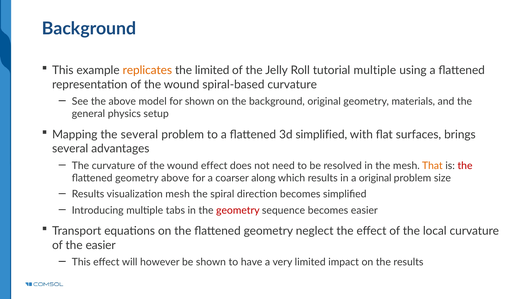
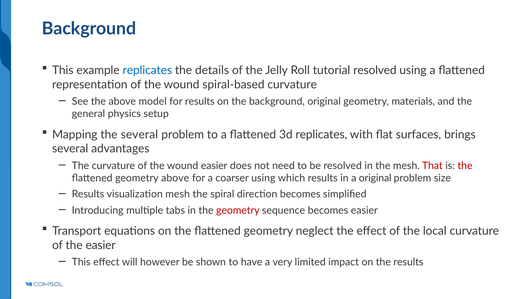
replicates at (147, 70) colour: orange -> blue
the limited: limited -> details
tutorial multiple: multiple -> resolved
for shown: shown -> results
3d simplified: simplified -> replicates
wound effect: effect -> easier
That colour: orange -> red
coarser along: along -> using
